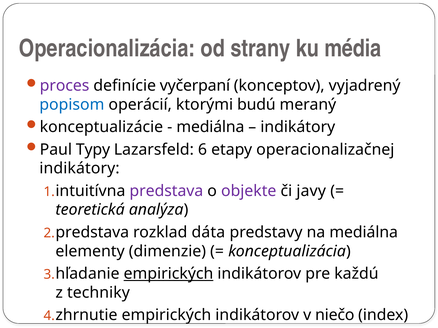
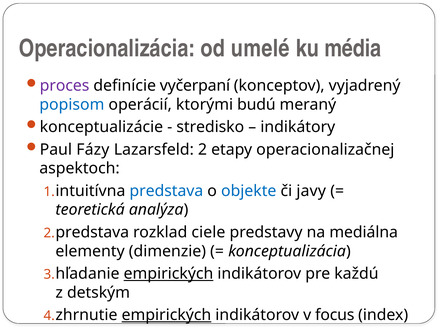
strany: strany -> umelé
mediálna at (210, 127): mediálna -> stredisko
Typy: Typy -> Fázy
Lazarsfeld 6: 6 -> 2
indikátory at (79, 169): indikátory -> aspektoch
predstava at (166, 191) colour: purple -> blue
objekte colour: purple -> blue
dáta: dáta -> ciele
techniky: techniky -> detským
empirických at (166, 315) underline: none -> present
niečo: niečo -> focus
